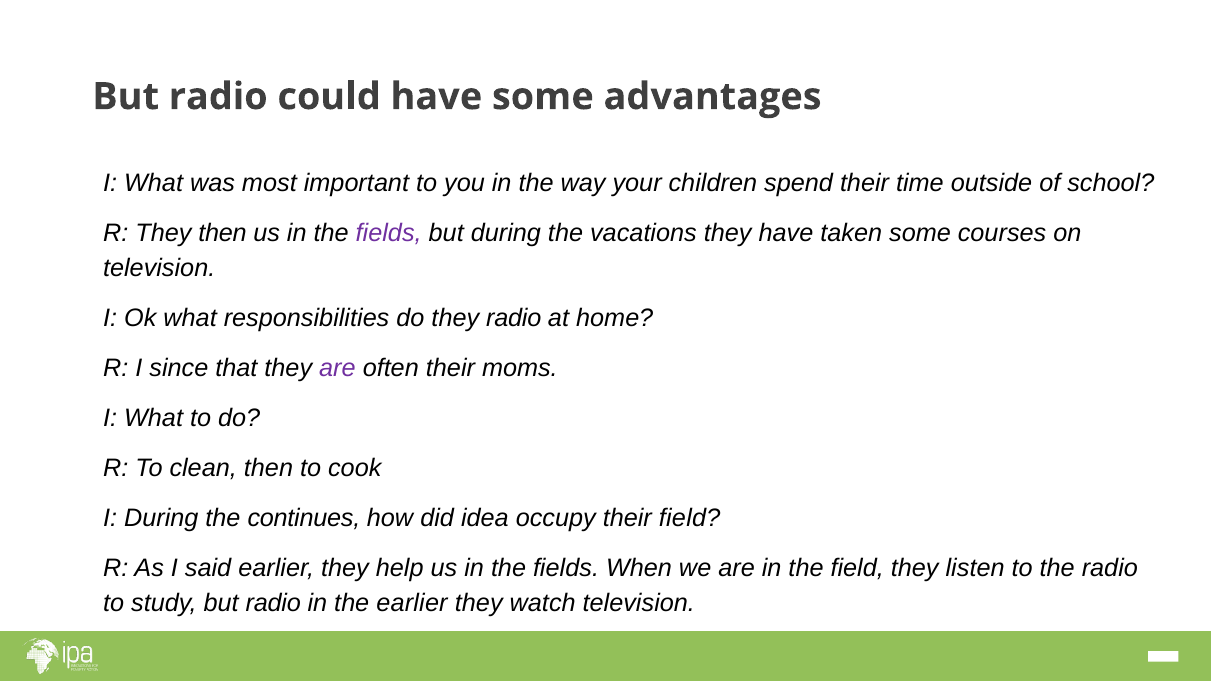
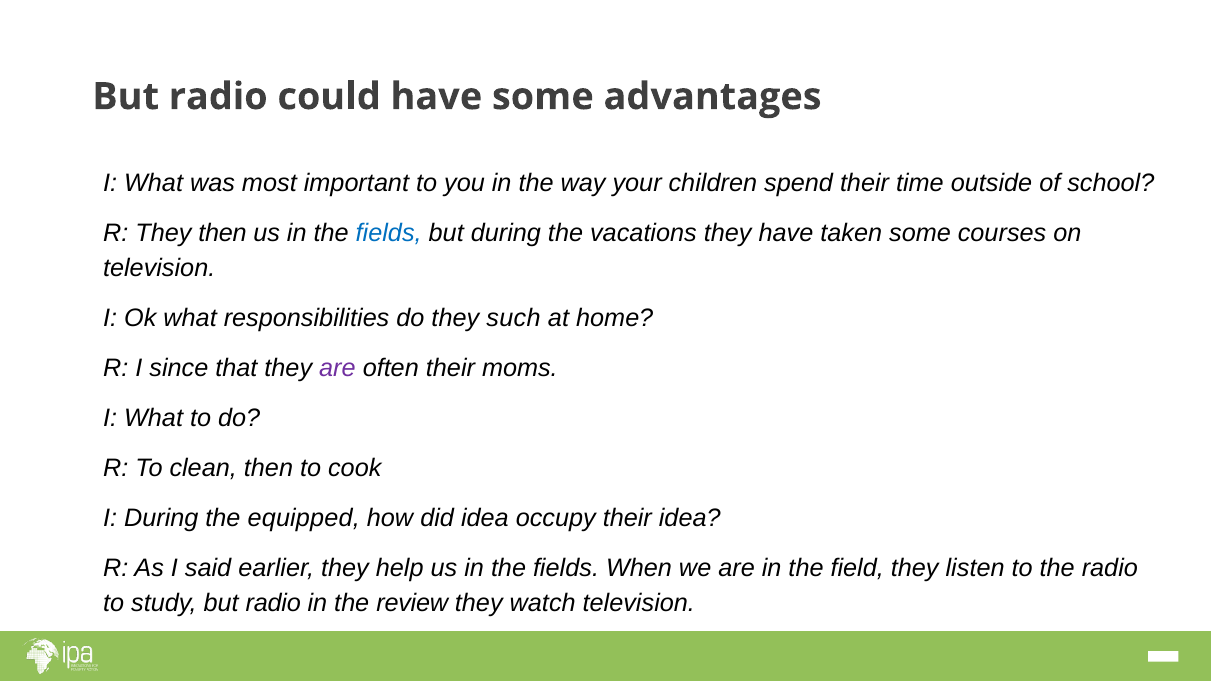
fields at (389, 234) colour: purple -> blue
they radio: radio -> such
continues: continues -> equipped
their field: field -> idea
the earlier: earlier -> review
